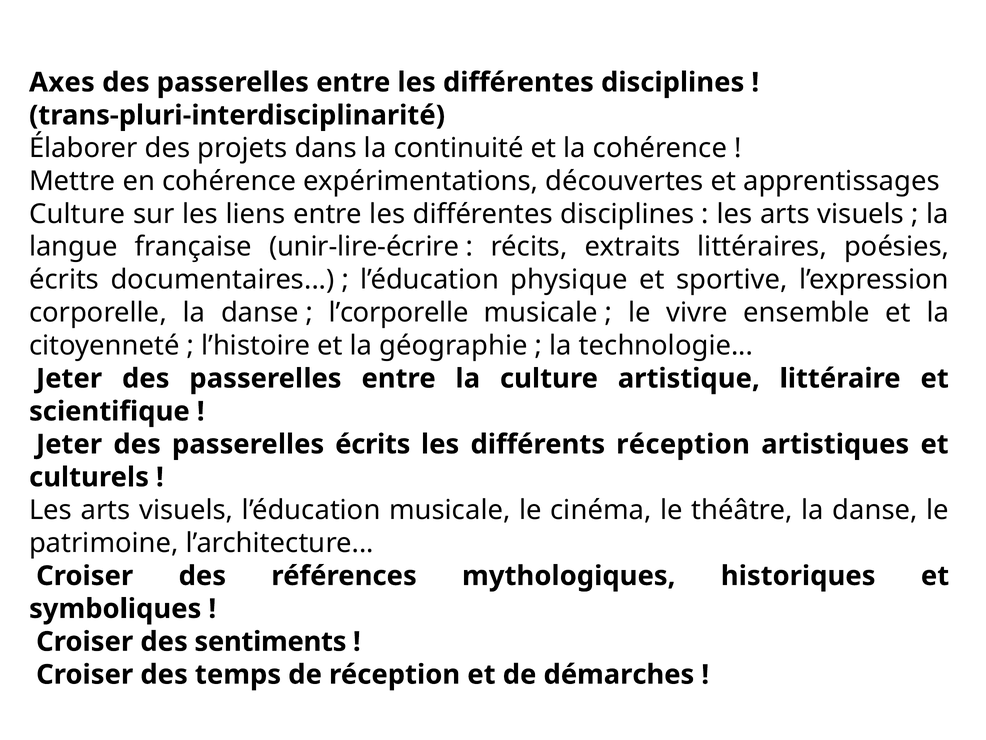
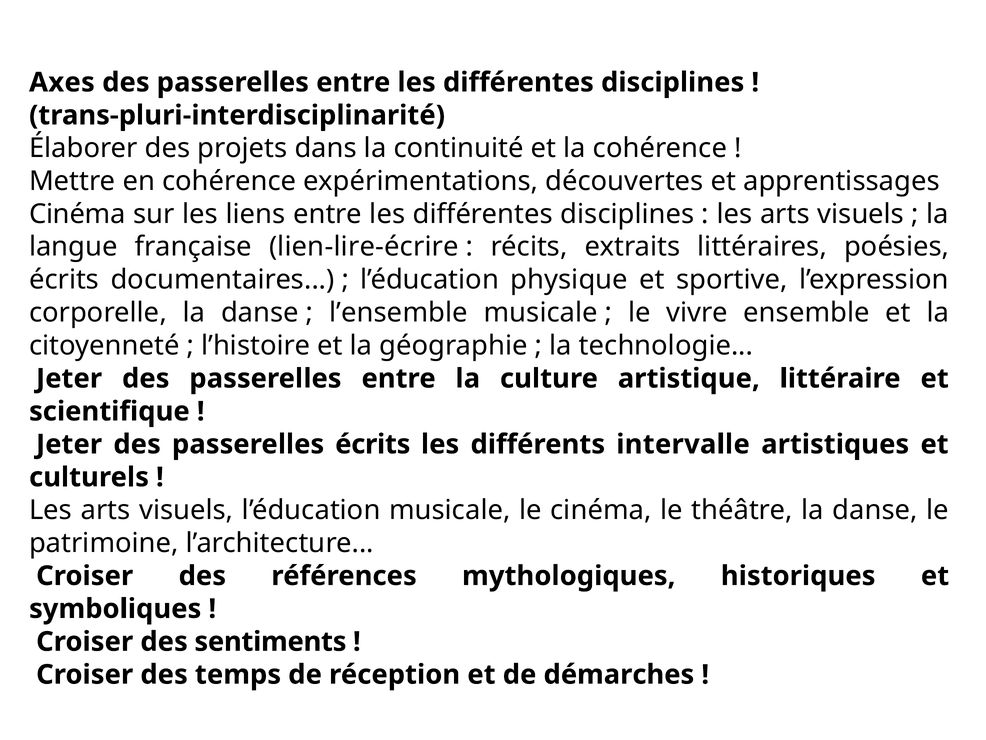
Culture at (77, 214): Culture -> Cinéma
unir-lire-écrire: unir-lire-écrire -> lien-lire-écrire
l’corporelle: l’corporelle -> l’ensemble
différents réception: réception -> intervalle
